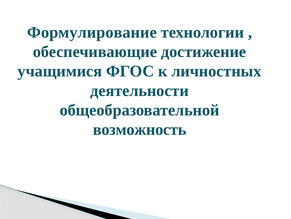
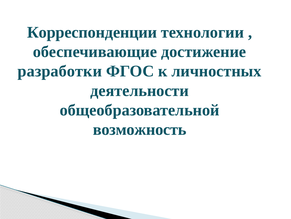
Формулирование: Формулирование -> Корреспонденции
учащимися: учащимися -> разработки
